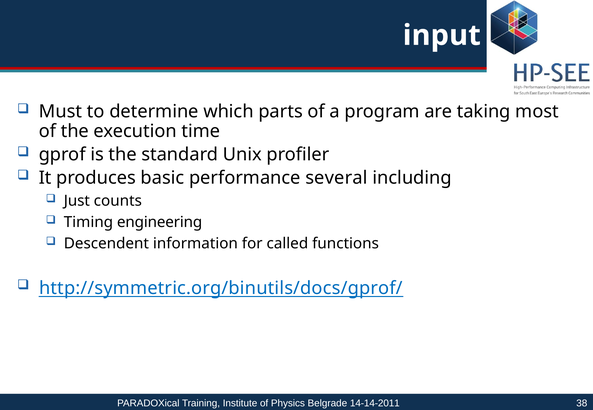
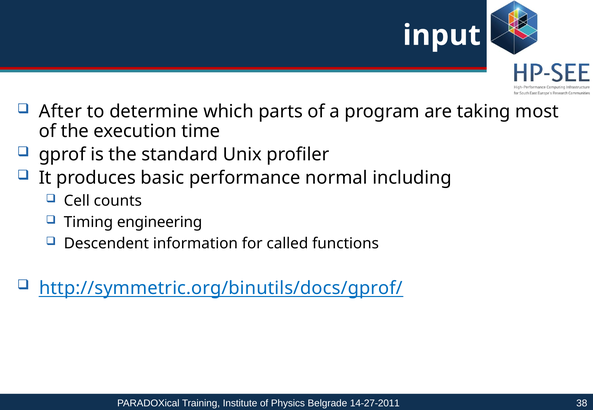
Must: Must -> After
several: several -> normal
Just: Just -> Cell
14-14-2011: 14-14-2011 -> 14-27-2011
